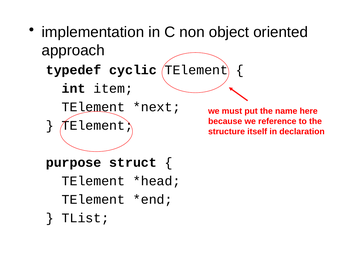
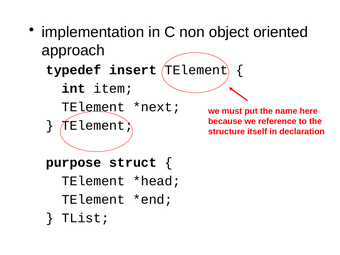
cyclic: cyclic -> insert
